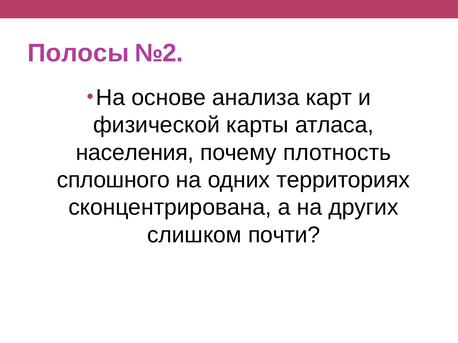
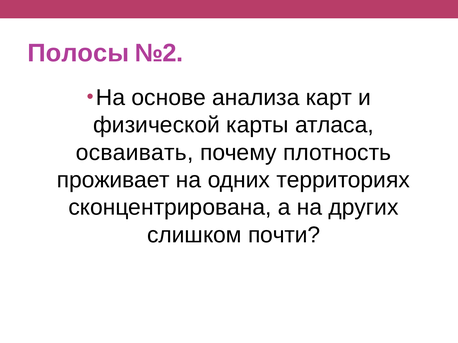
населения: населения -> осваивать
сплошного: сплошного -> проживает
